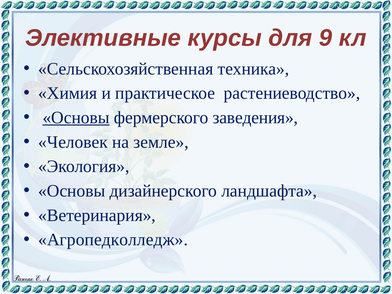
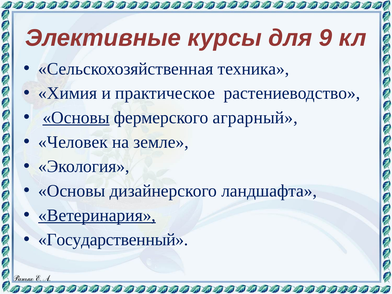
заведения: заведения -> аграрный
Ветеринария underline: none -> present
Агропедколледж: Агропедколледж -> Государственный
